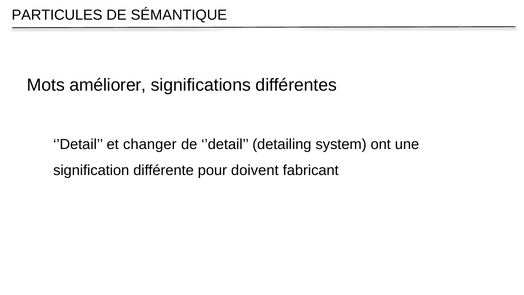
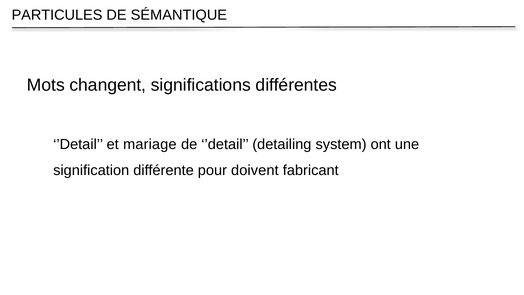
améliorer: améliorer -> changent
changer: changer -> mariage
